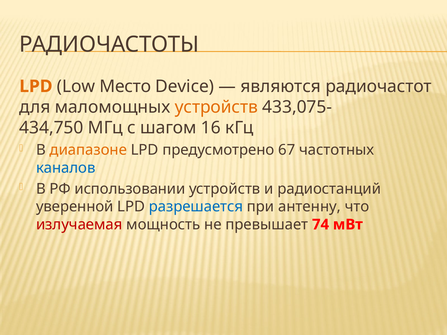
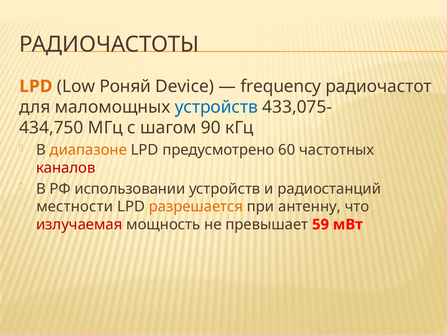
Место: Место -> Роняй
являются: являются -> frequency
устройств at (216, 107) colour: orange -> blue
16: 16 -> 90
67: 67 -> 60
каналов colour: blue -> red
уверенной: уверенной -> местности
разрешается colour: blue -> orange
74: 74 -> 59
